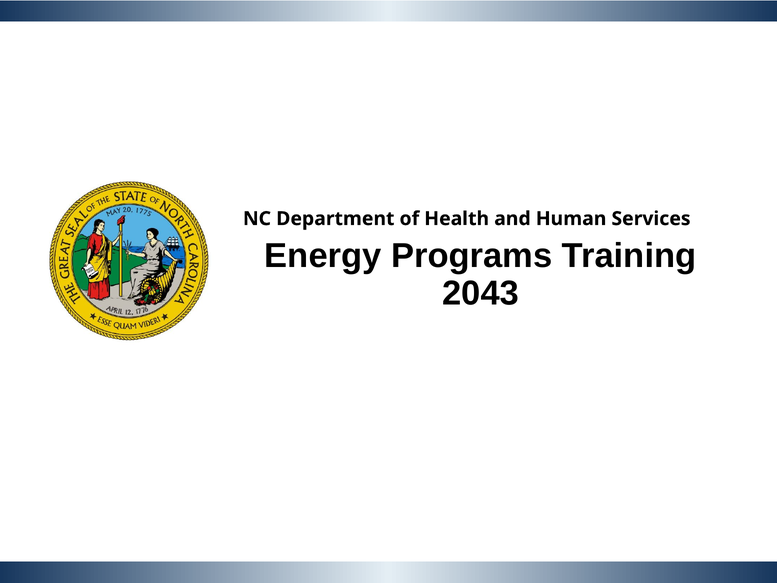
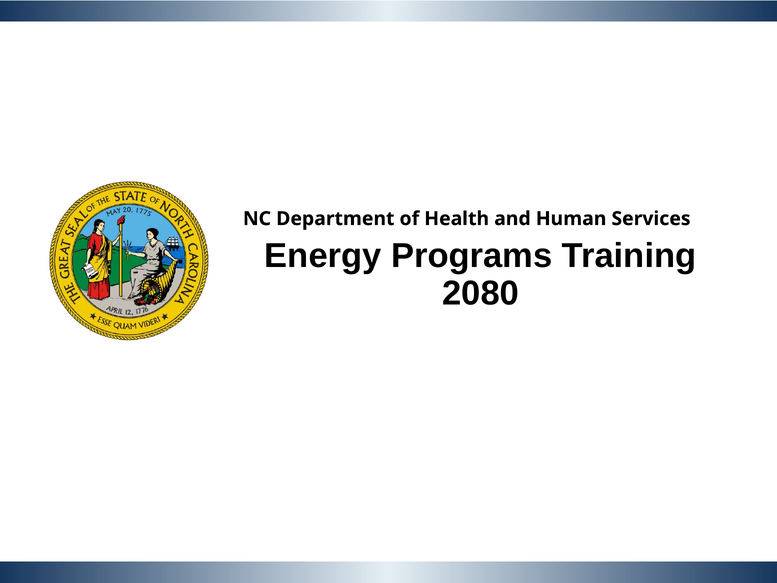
2043: 2043 -> 2080
